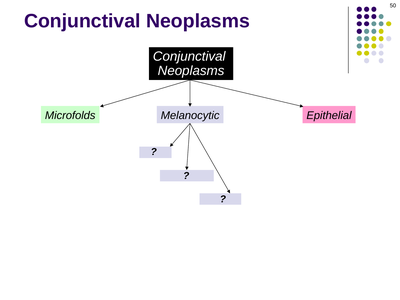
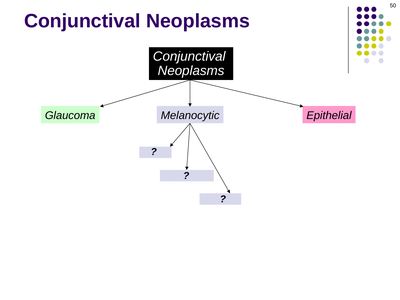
Microfolds: Microfolds -> Glaucoma
